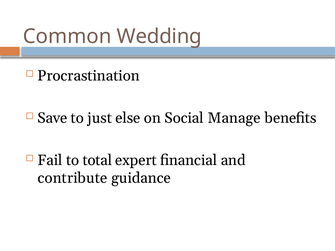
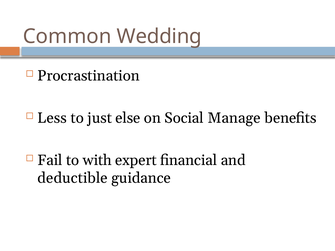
Save: Save -> Less
total: total -> with
contribute: contribute -> deductible
